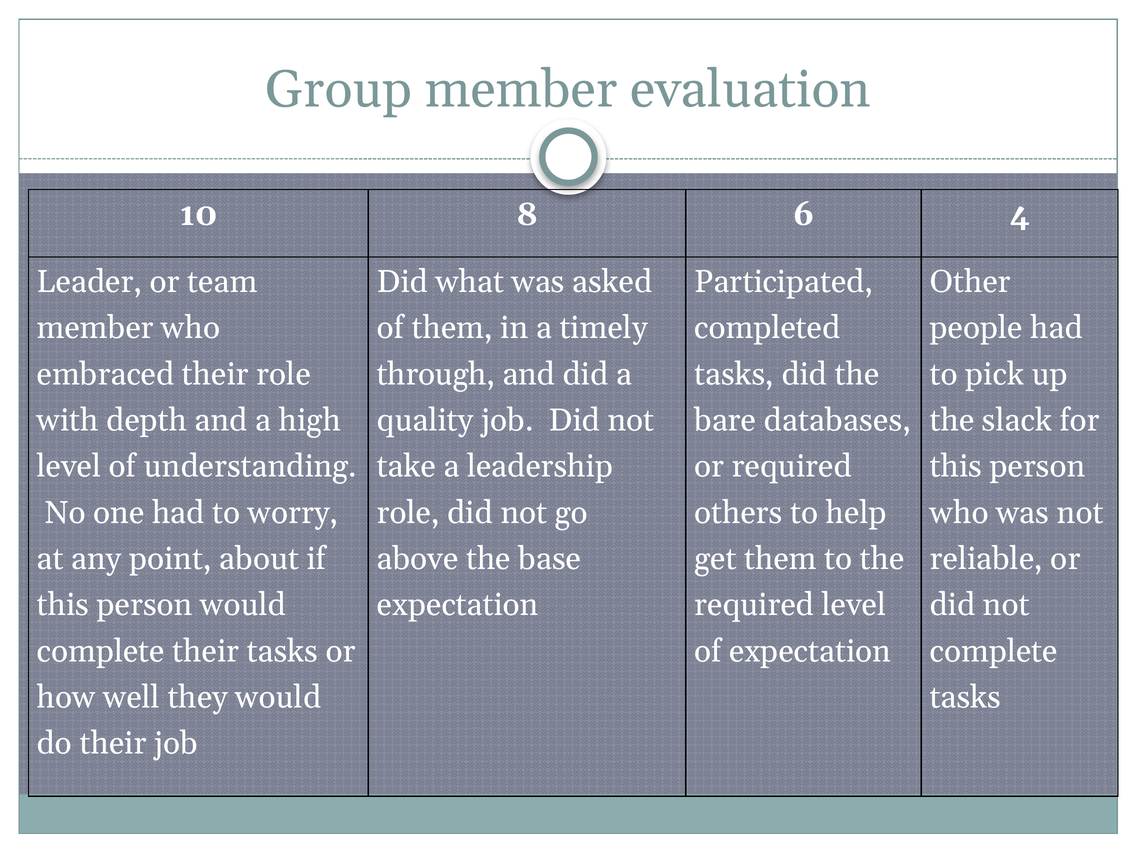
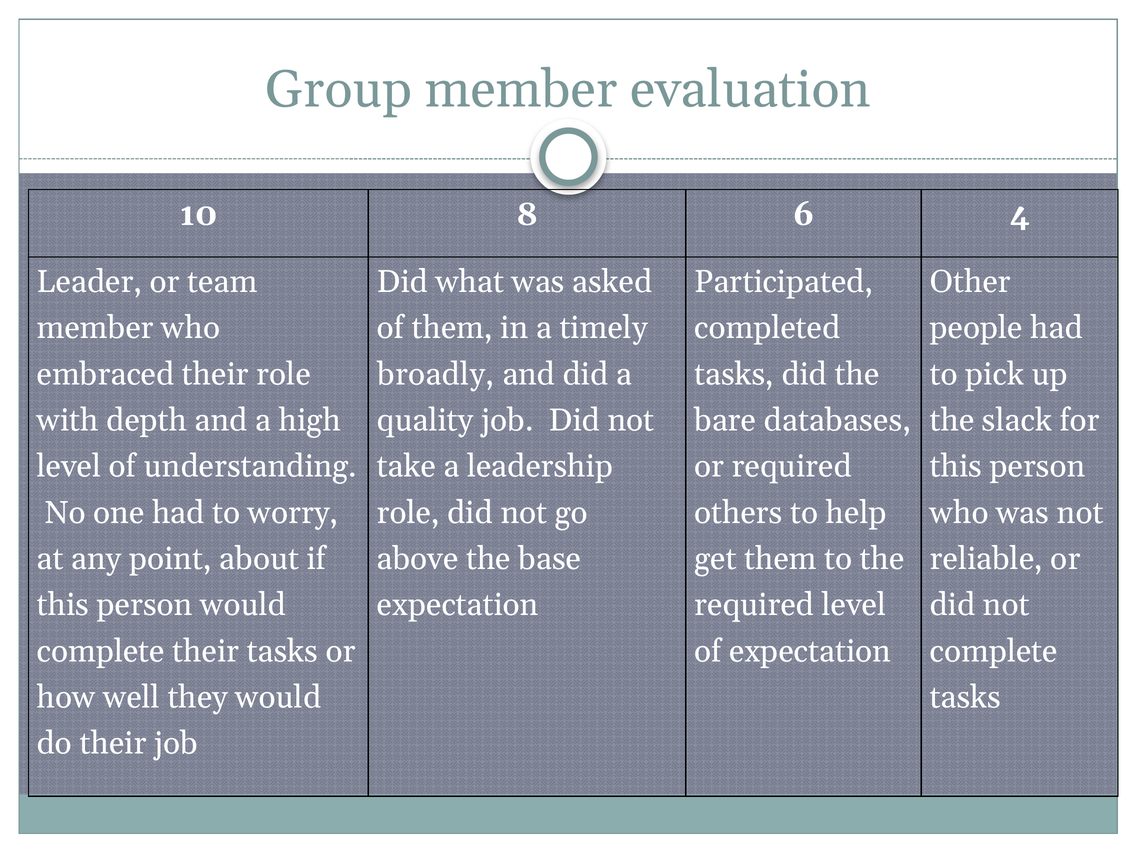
through: through -> broadly
